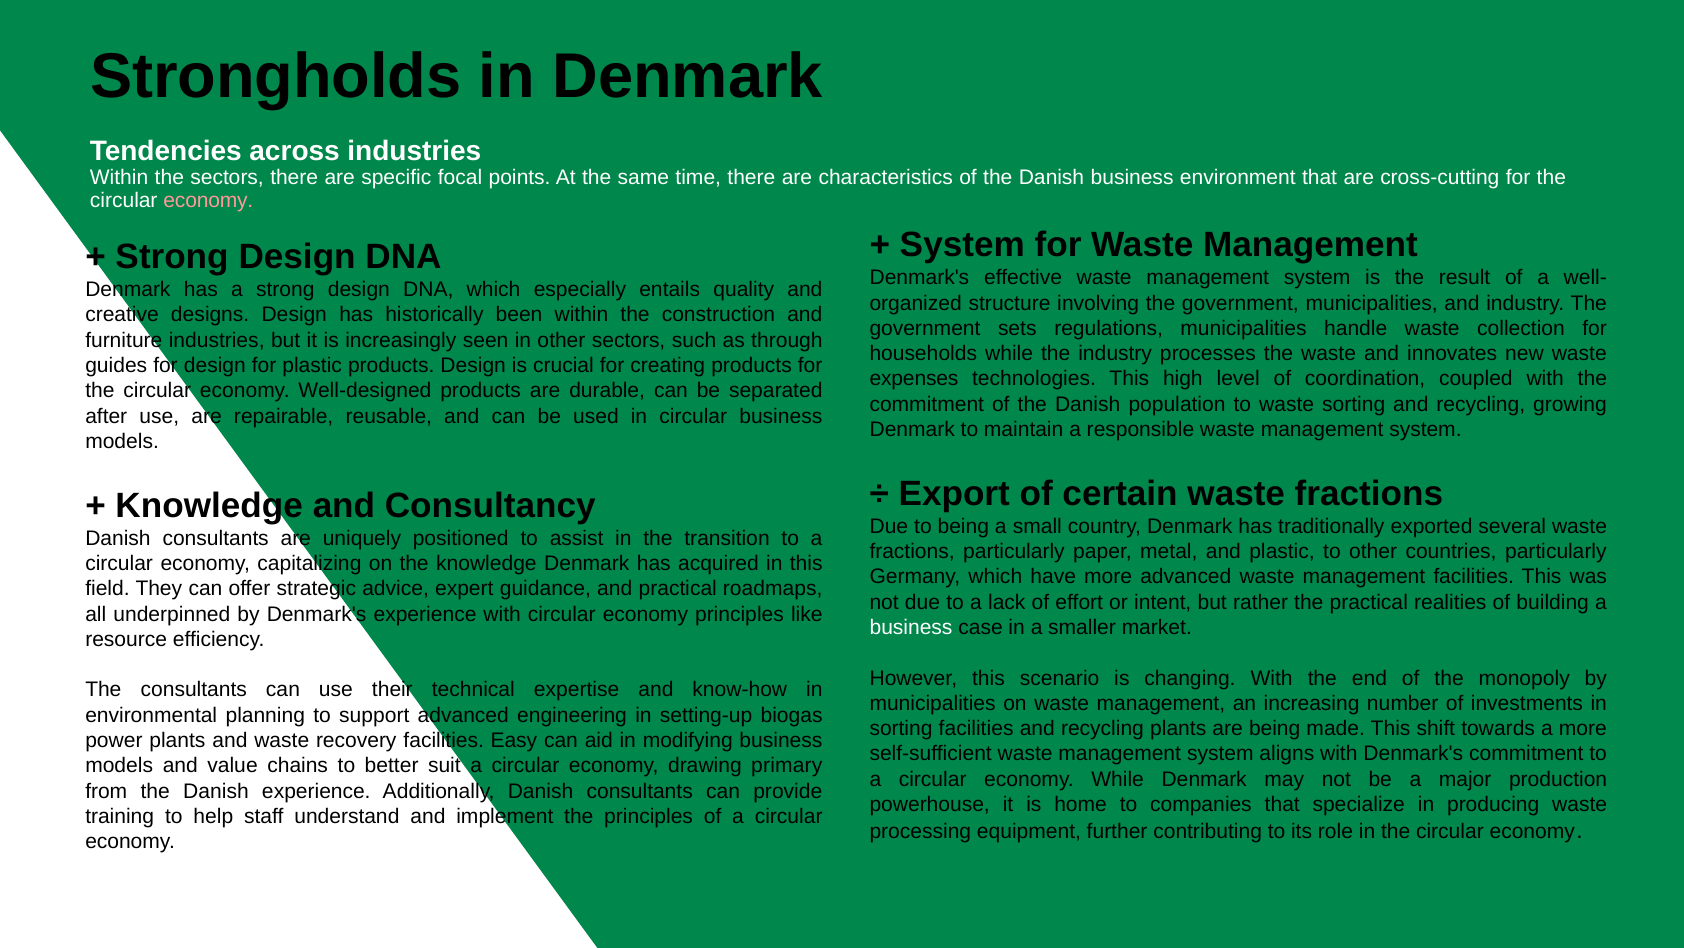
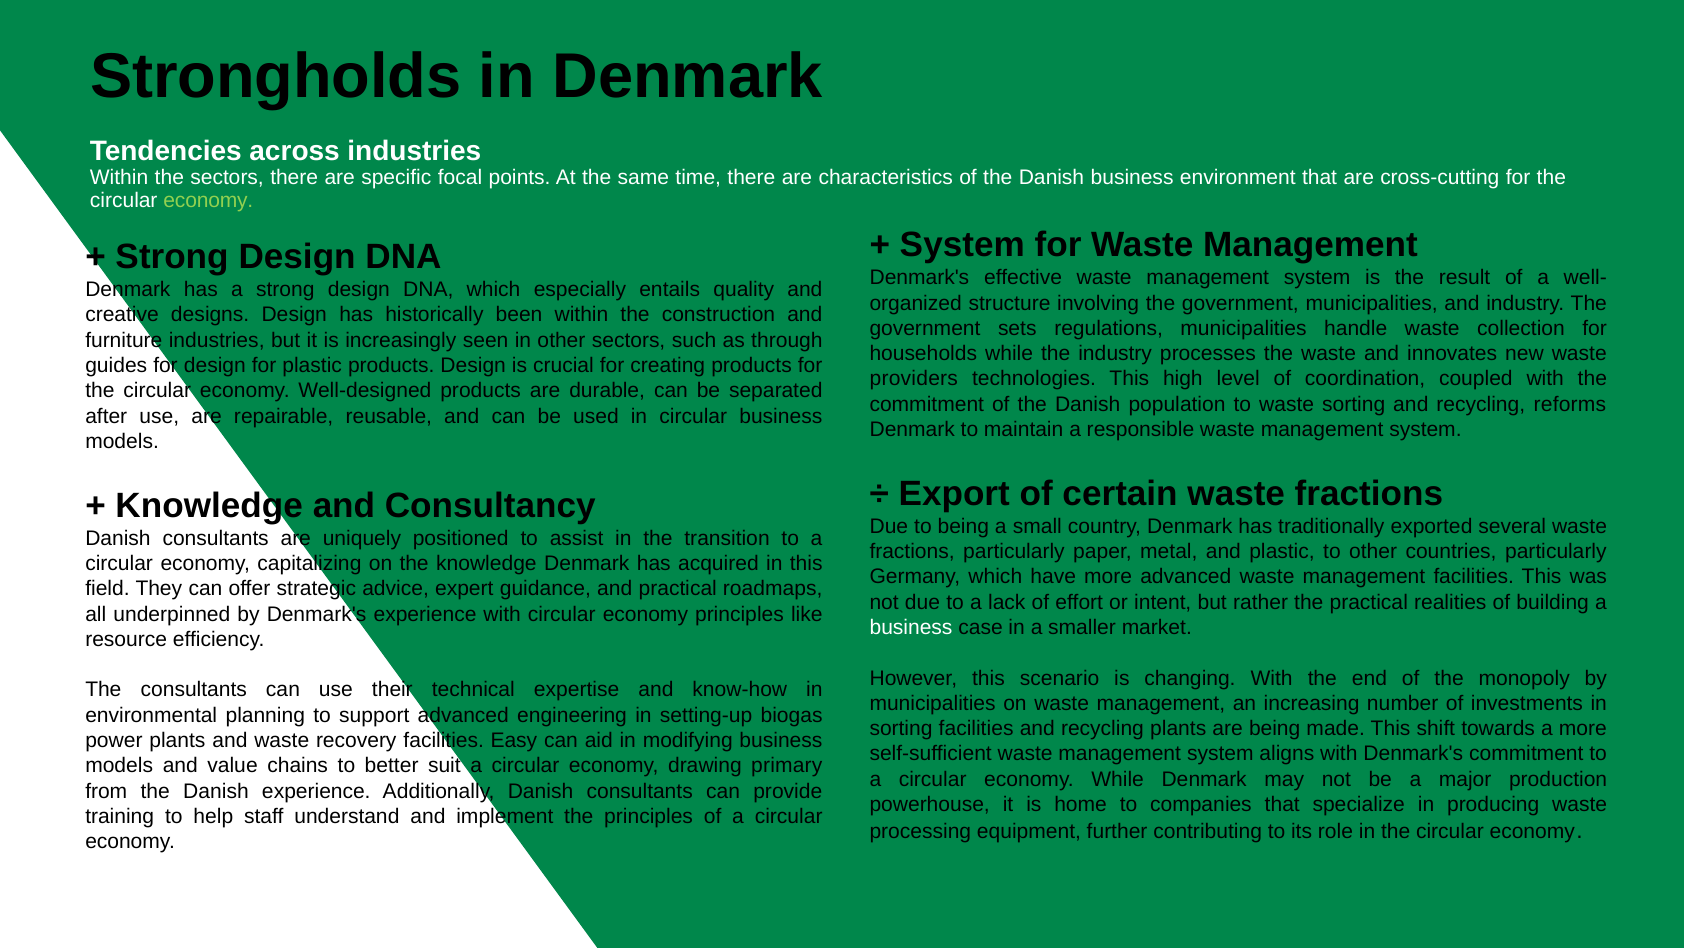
economy at (208, 201) colour: pink -> light green
expenses: expenses -> providers
growing: growing -> reforms
